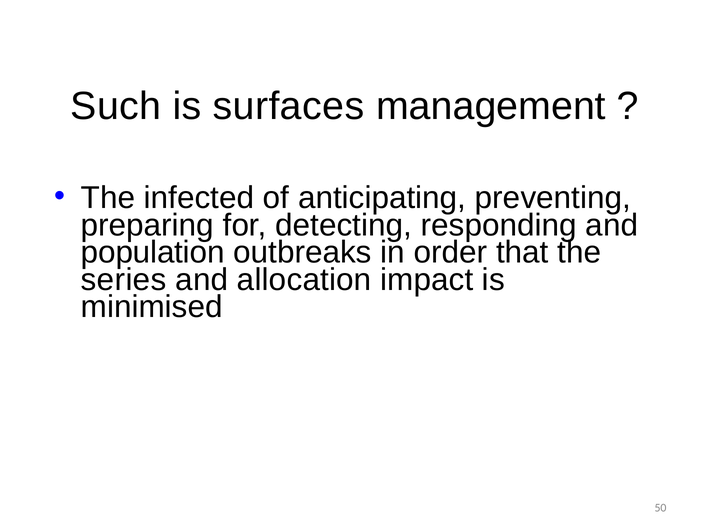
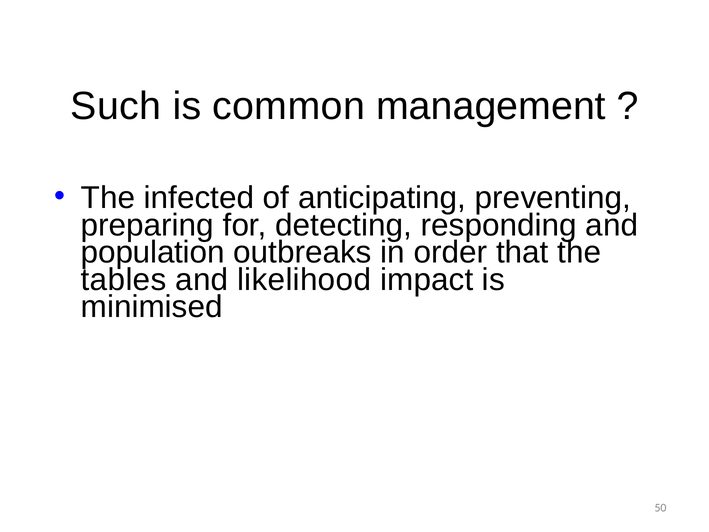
surfaces: surfaces -> common
series: series -> tables
allocation: allocation -> likelihood
